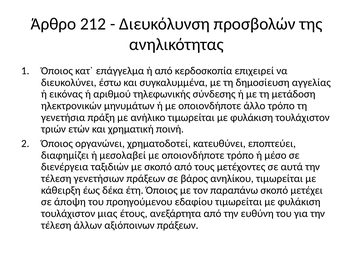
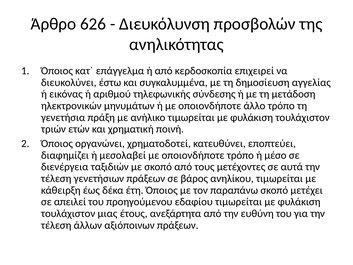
212: 212 -> 626
άποψη: άποψη -> απειλεί
